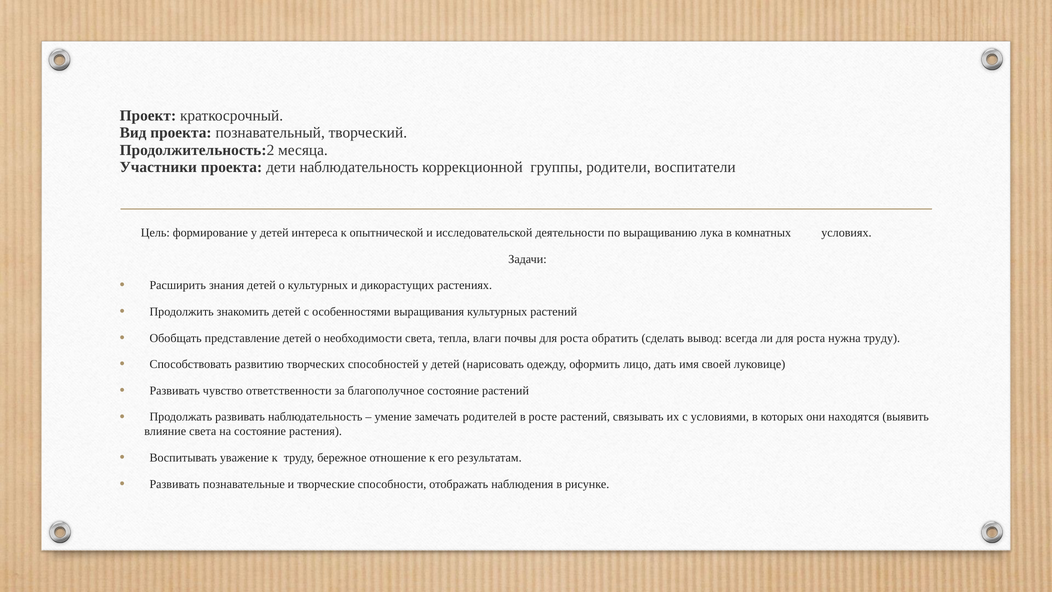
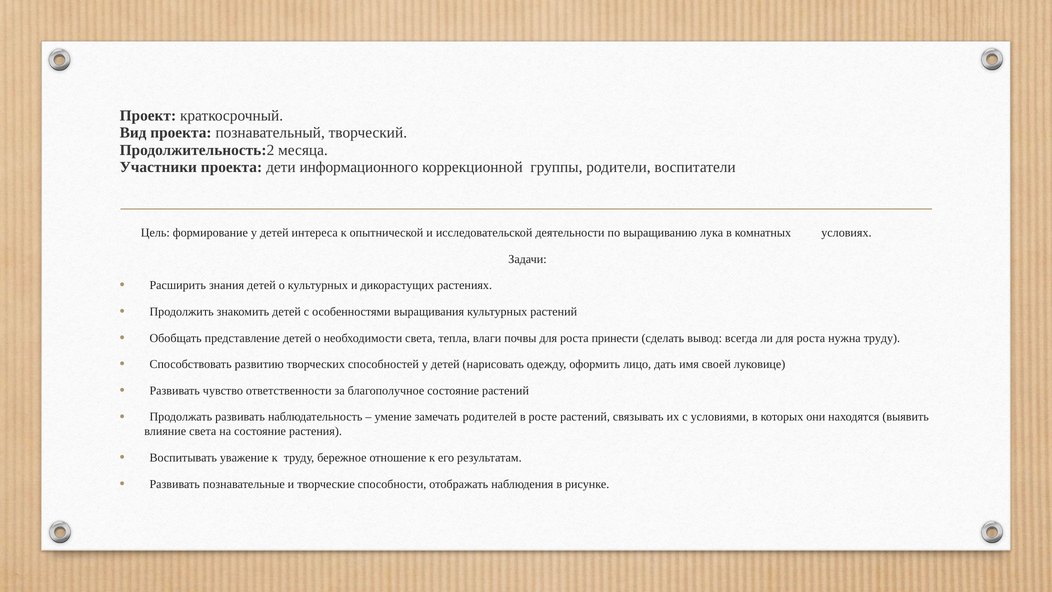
дети наблюдательность: наблюдательность -> информационного
обратить: обратить -> принести
